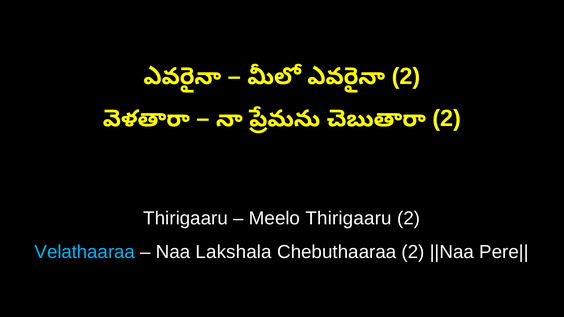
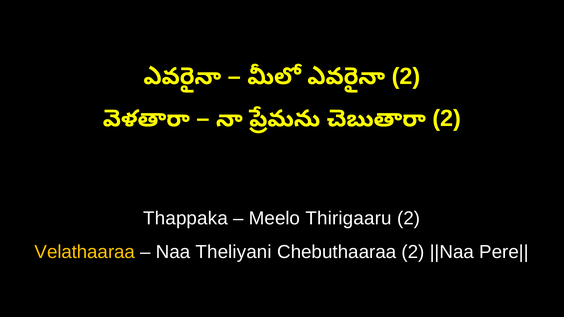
Thirigaaru at (186, 218): Thirigaaru -> Thappaka
Velathaaraa colour: light blue -> yellow
Lakshala: Lakshala -> Theliyani
